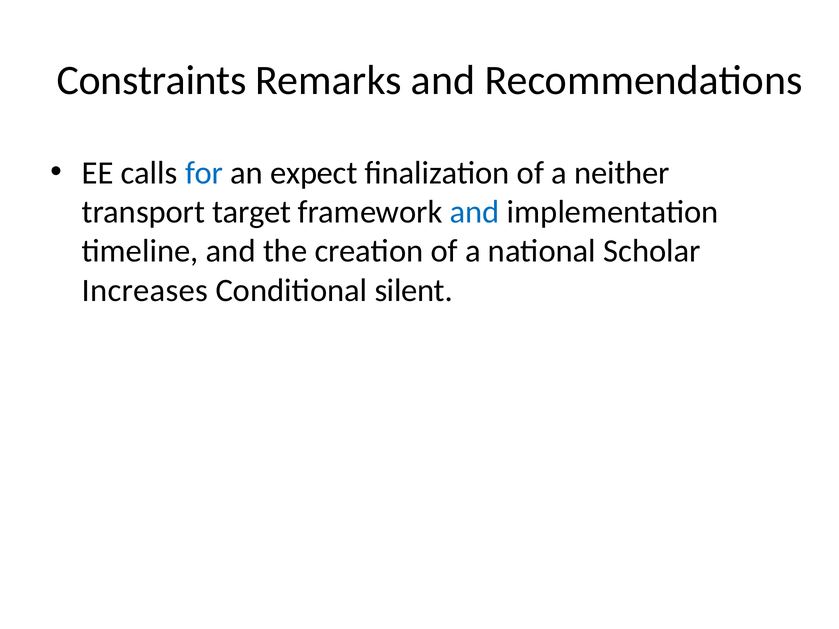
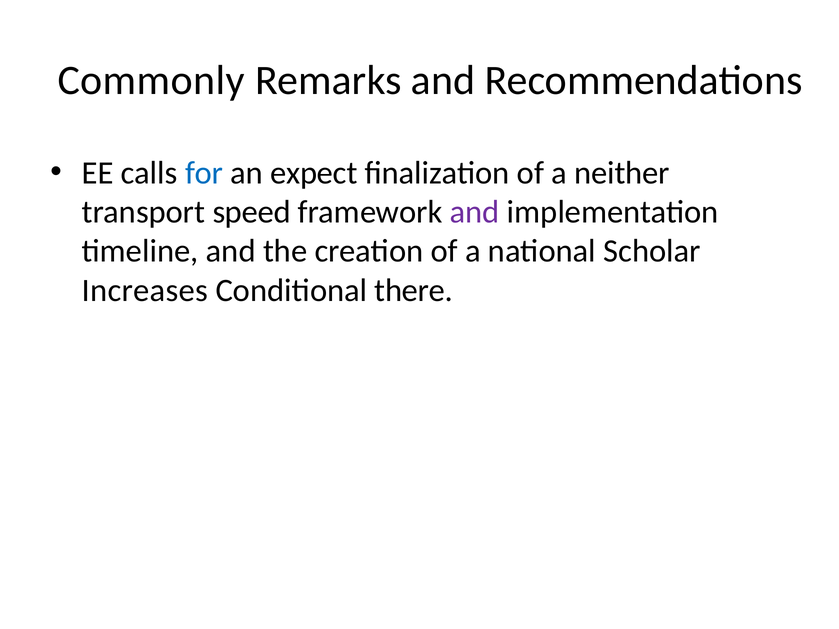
Constraints: Constraints -> Commonly
target: target -> speed
and at (475, 212) colour: blue -> purple
silent: silent -> there
